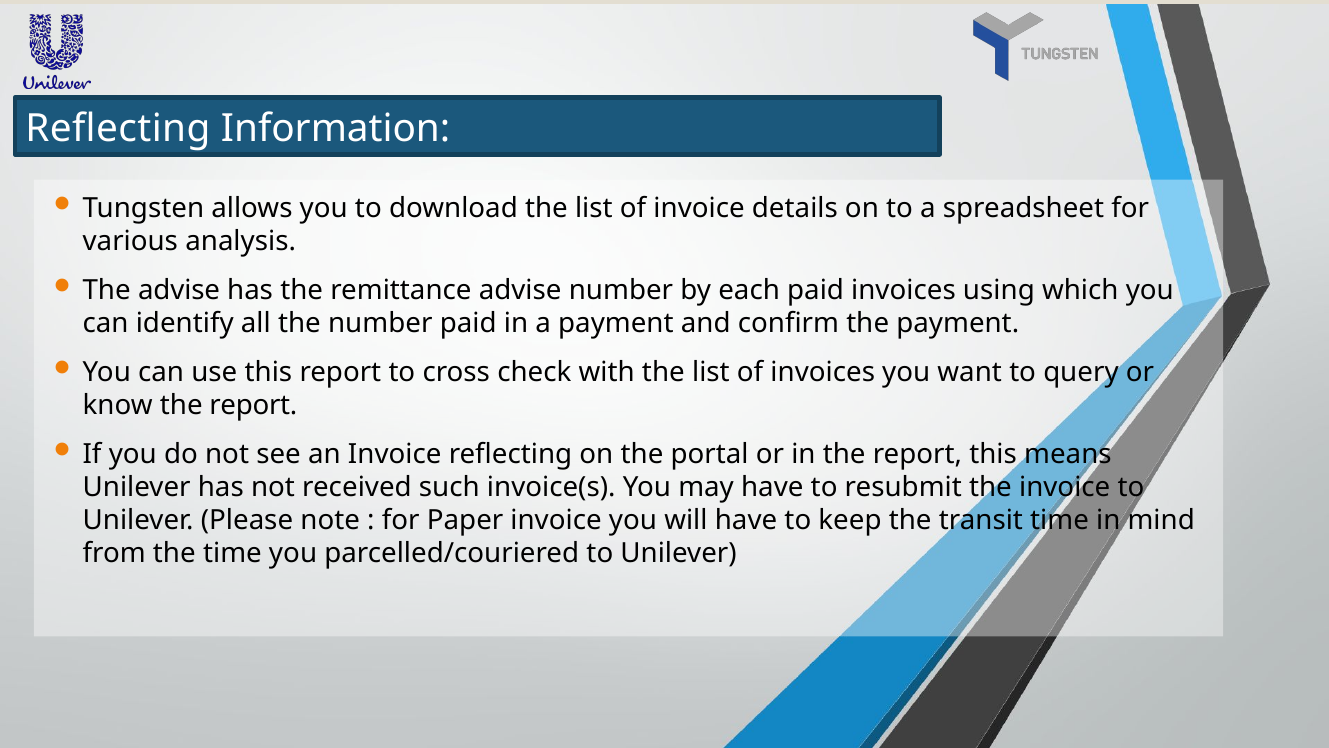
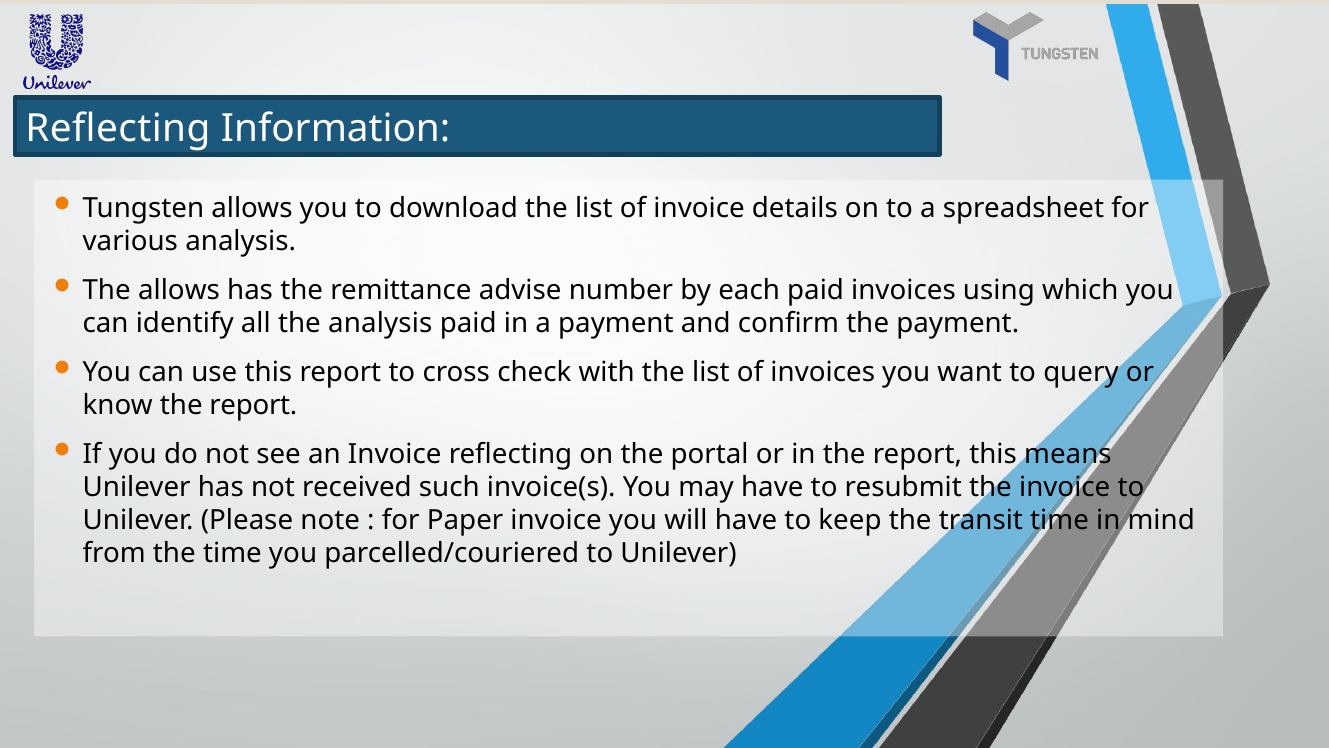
The advise: advise -> allows
the number: number -> analysis
